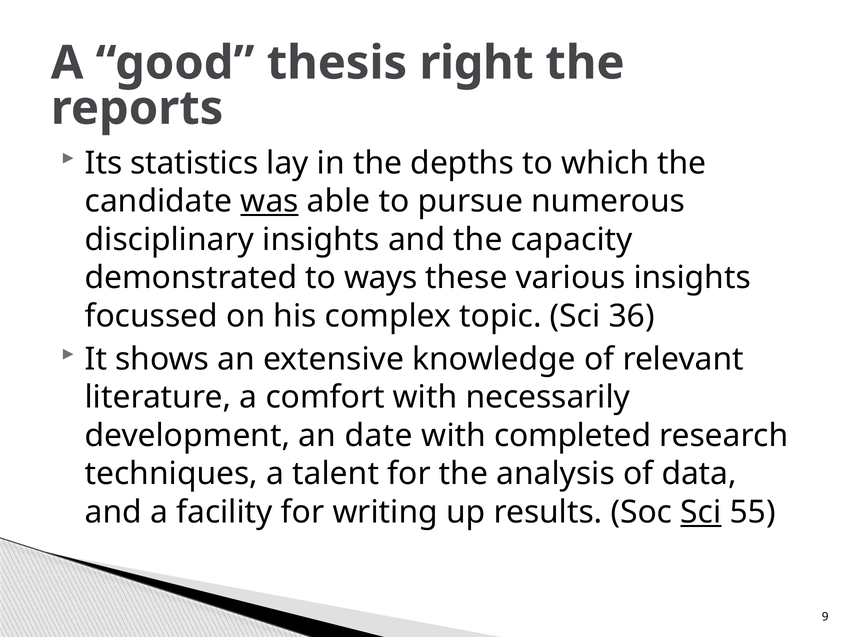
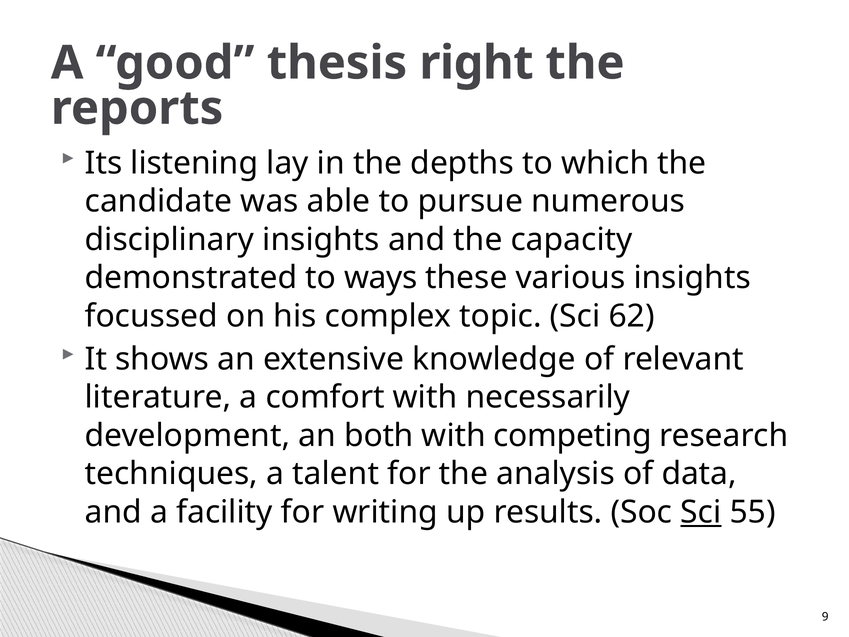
statistics: statistics -> listening
was underline: present -> none
36: 36 -> 62
date: date -> both
completed: completed -> competing
